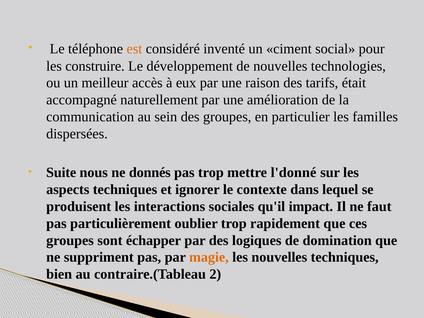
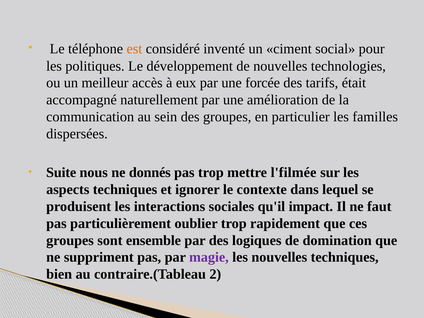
construire: construire -> politiques
raison: raison -> forcée
l'donné: l'donné -> l'filmée
échapper: échapper -> ensemble
magie colour: orange -> purple
